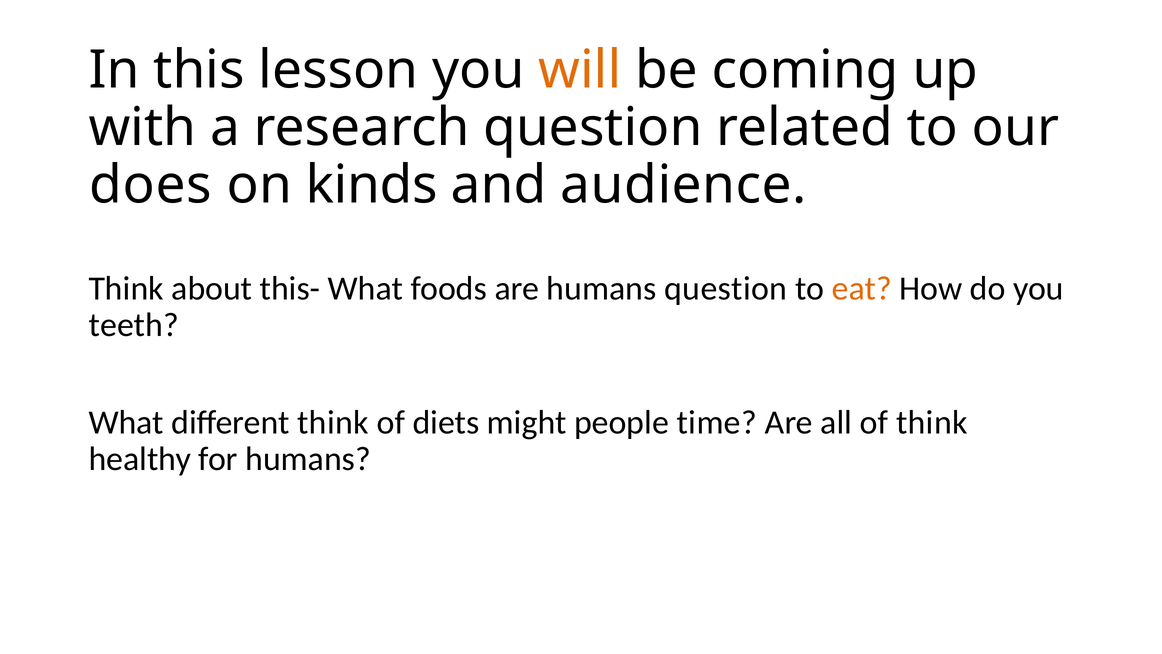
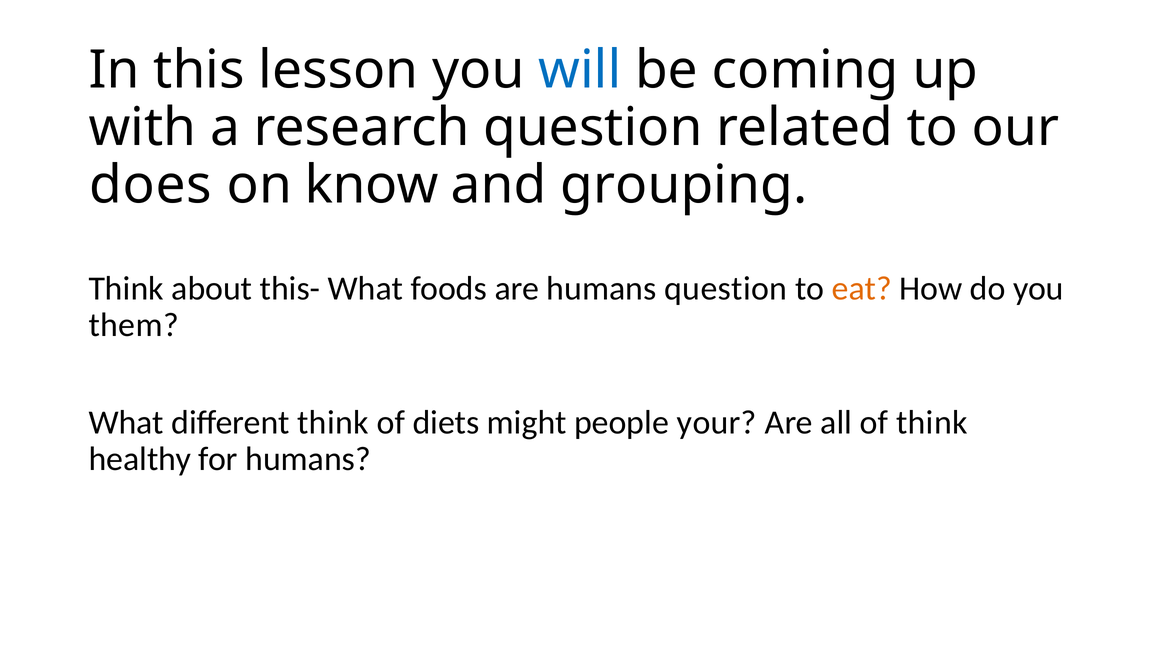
will colour: orange -> blue
kinds: kinds -> know
audience: audience -> grouping
teeth: teeth -> them
time: time -> your
